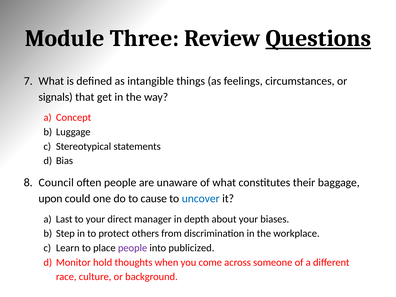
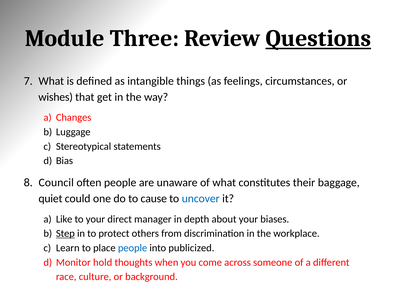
signals: signals -> wishes
Concept: Concept -> Changes
upon: upon -> quiet
Last: Last -> Like
Step underline: none -> present
people at (133, 248) colour: purple -> blue
